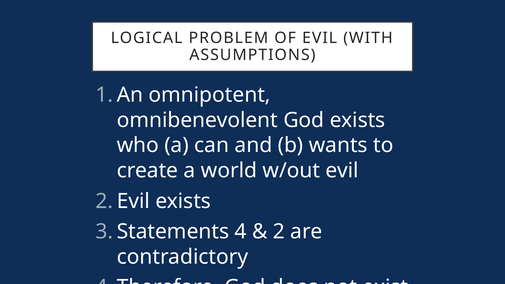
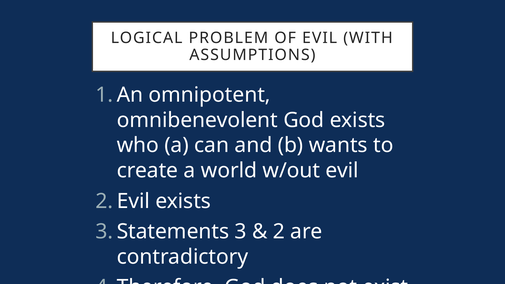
4: 4 -> 3
